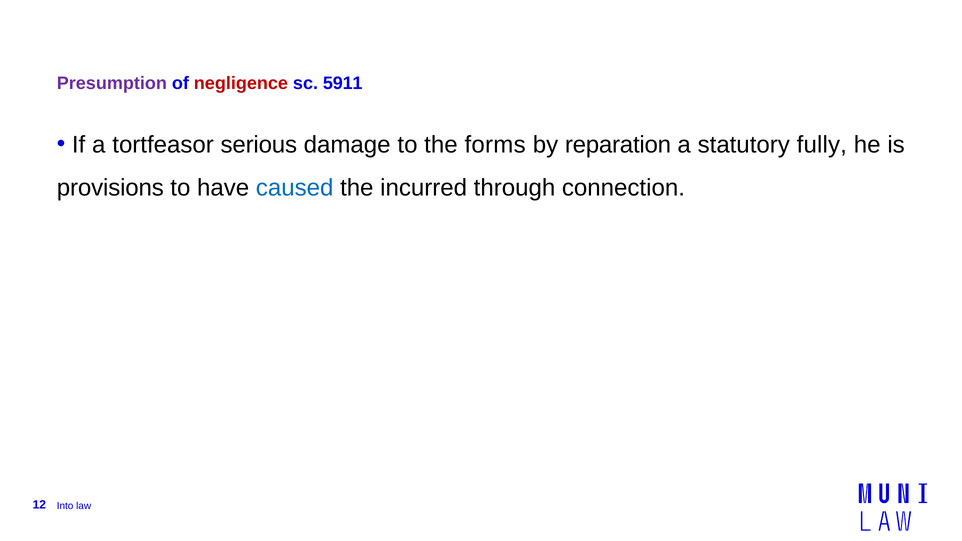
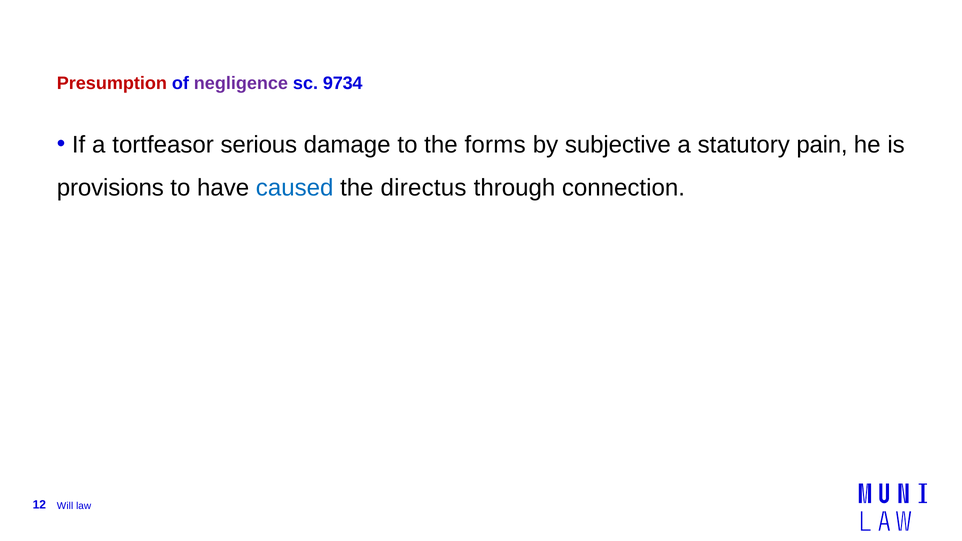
Presumption colour: purple -> red
negligence colour: red -> purple
5911: 5911 -> 9734
reparation: reparation -> subjective
fully: fully -> pain
incurred: incurred -> directus
Into: Into -> Will
